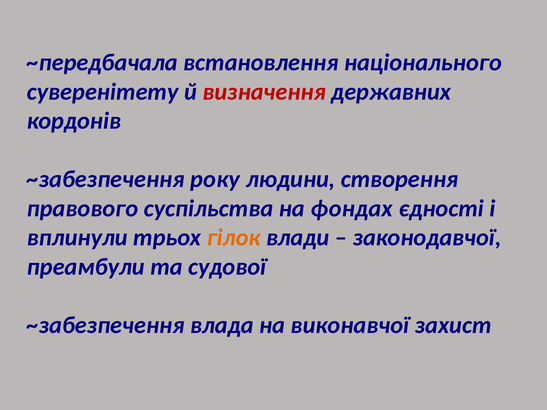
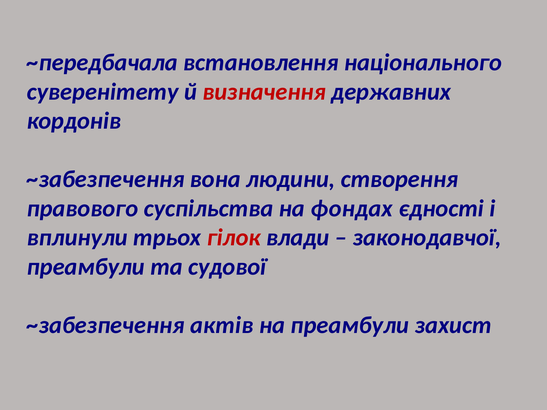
року: року -> вона
гілок colour: orange -> red
влада: влада -> актів
на виконавчої: виконавчої -> преамбули
